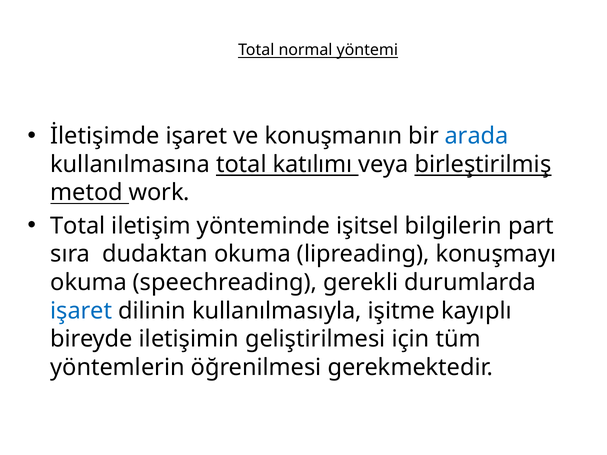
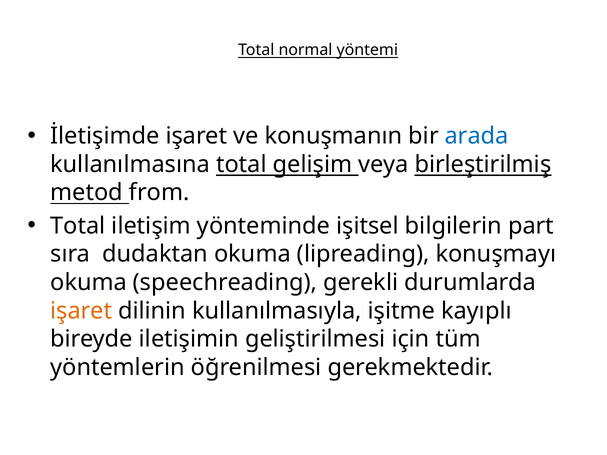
katılımı: katılımı -> gelişim
work: work -> from
işaret at (81, 311) colour: blue -> orange
